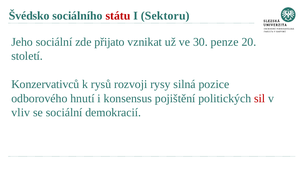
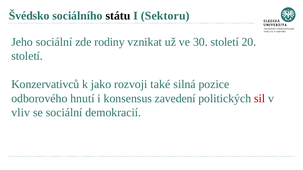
státu colour: red -> black
přijato: přijato -> rodiny
30 penze: penze -> století
rysů: rysů -> jako
rysy: rysy -> také
pojištění: pojištění -> zavedení
